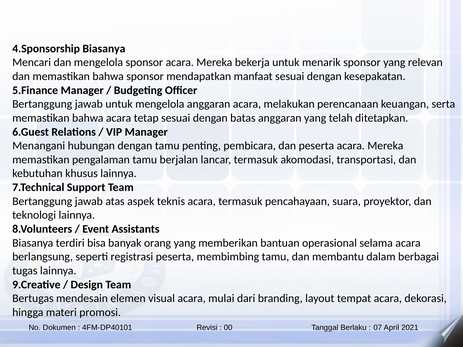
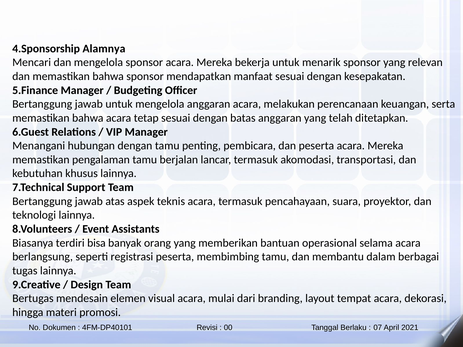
4.Sponsorship Biasanya: Biasanya -> Alamnya
